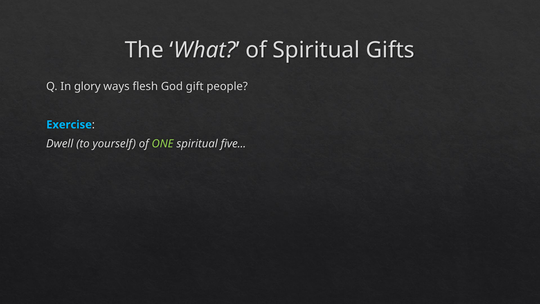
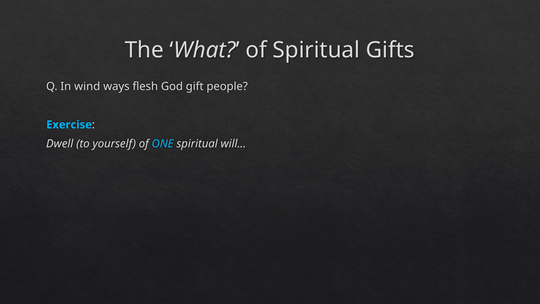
glory: glory -> wind
ONE colour: light green -> light blue
five: five -> will
